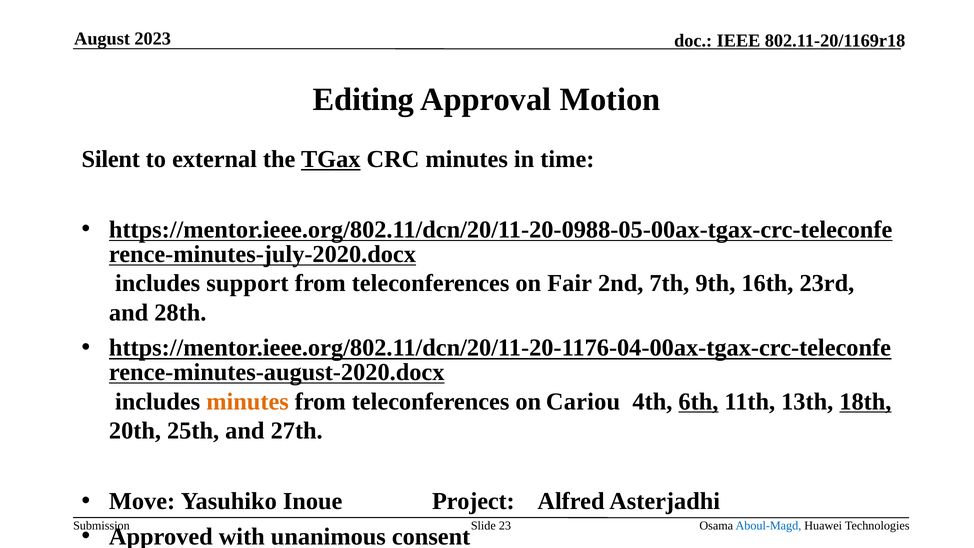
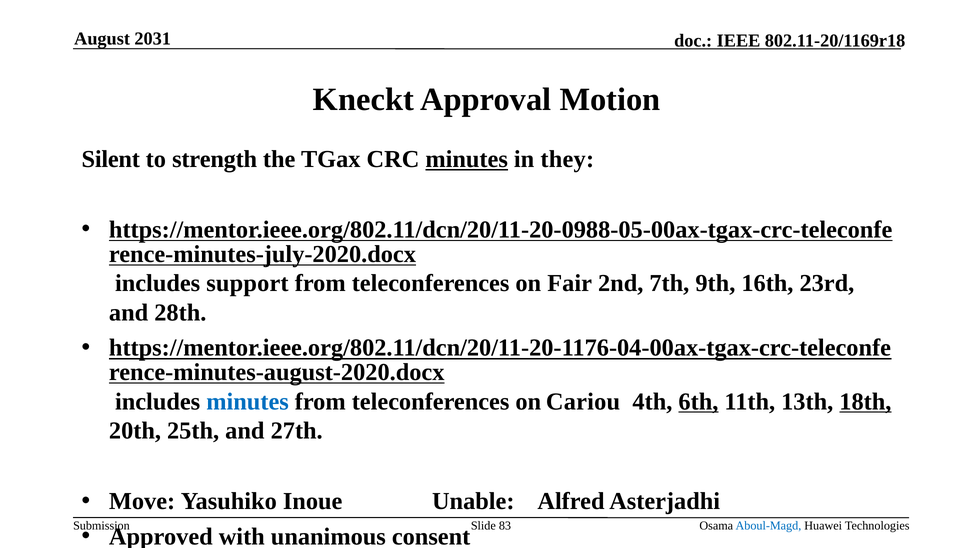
2023: 2023 -> 2031
Editing: Editing -> Kneckt
external: external -> strength
TGax underline: present -> none
minutes at (467, 159) underline: none -> present
time: time -> they
minutes at (248, 401) colour: orange -> blue
Project: Project -> Unable
23: 23 -> 83
